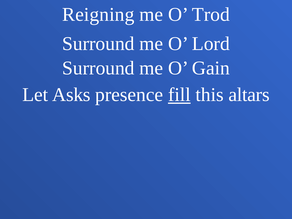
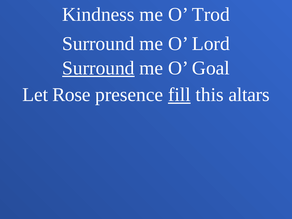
Reigning: Reigning -> Kindness
Surround at (98, 68) underline: none -> present
Gain: Gain -> Goal
Asks: Asks -> Rose
